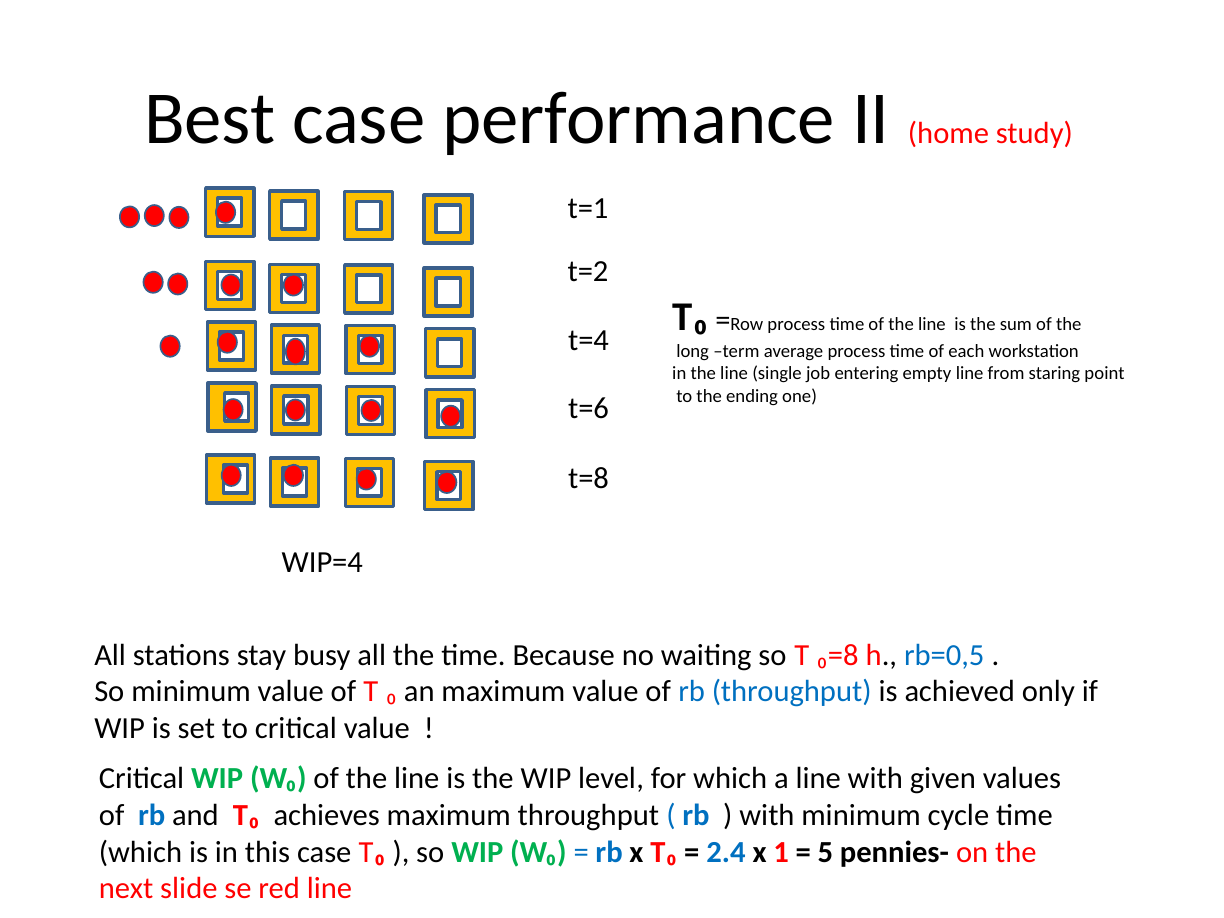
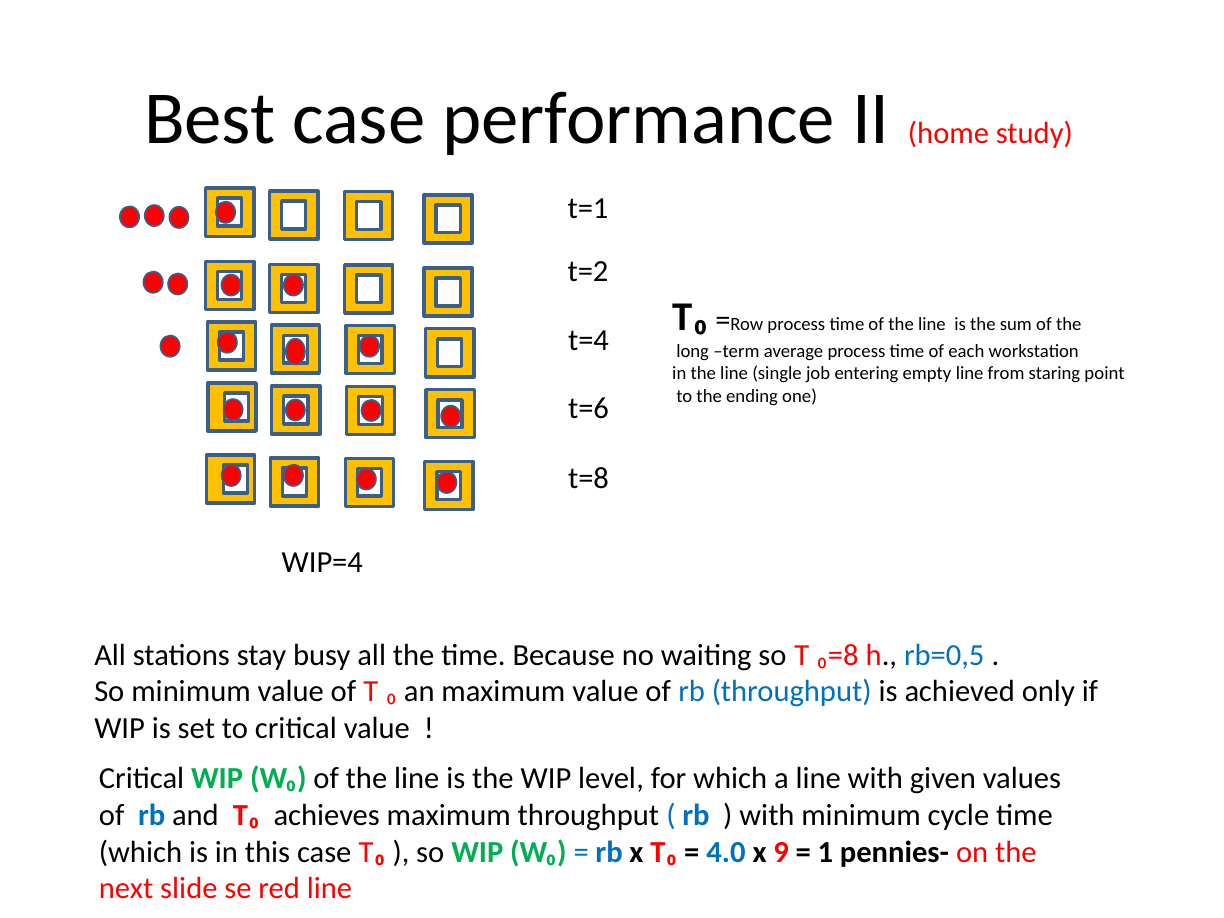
2.4: 2.4 -> 4.0
1: 1 -> 9
5: 5 -> 1
